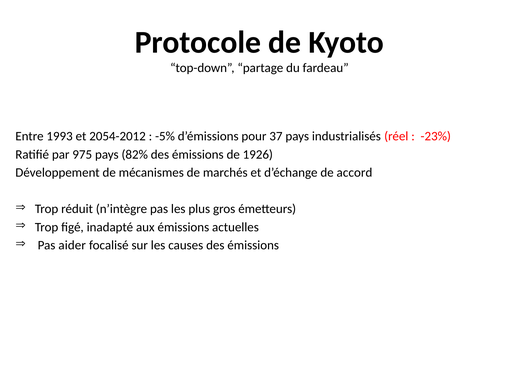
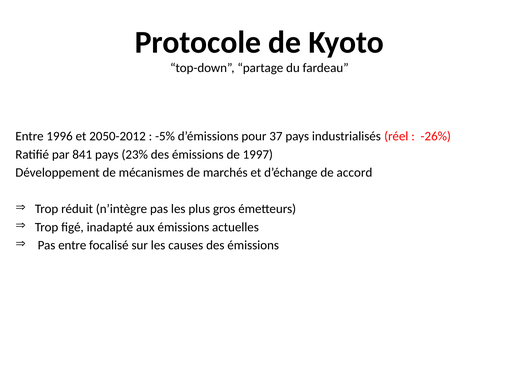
1993: 1993 -> 1996
2054-2012: 2054-2012 -> 2050-2012
-23%: -23% -> -26%
975: 975 -> 841
82%: 82% -> 23%
1926: 1926 -> 1997
Pas aider: aider -> entre
